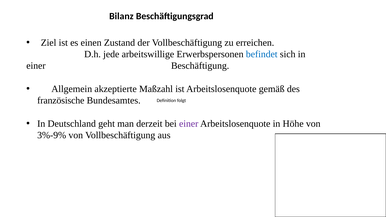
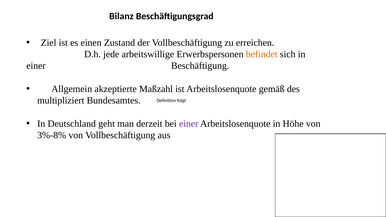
befindet colour: blue -> orange
französische: französische -> multipliziert
3%-9%: 3%-9% -> 3%-8%
